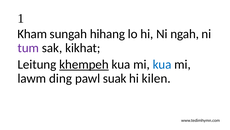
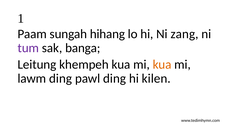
Kham: Kham -> Paam
ngah: ngah -> zang
kikhat: kikhat -> banga
khempeh underline: present -> none
kua at (162, 64) colour: blue -> orange
pawl suak: suak -> ding
